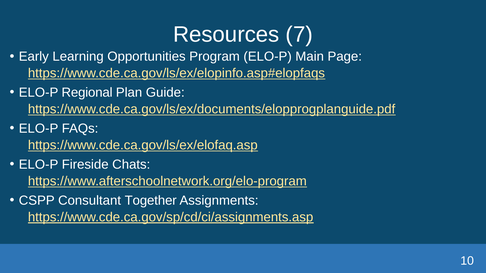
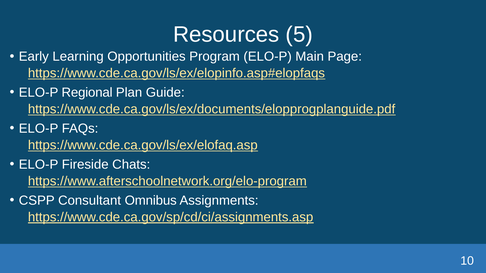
7: 7 -> 5
Together: Together -> Omnibus
